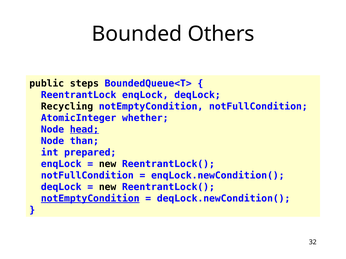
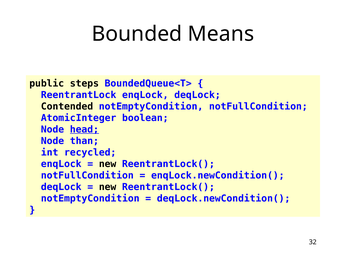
Others: Others -> Means
Recycling: Recycling -> Contended
whether: whether -> boolean
prepared: prepared -> recycled
notEmptyCondition at (90, 199) underline: present -> none
